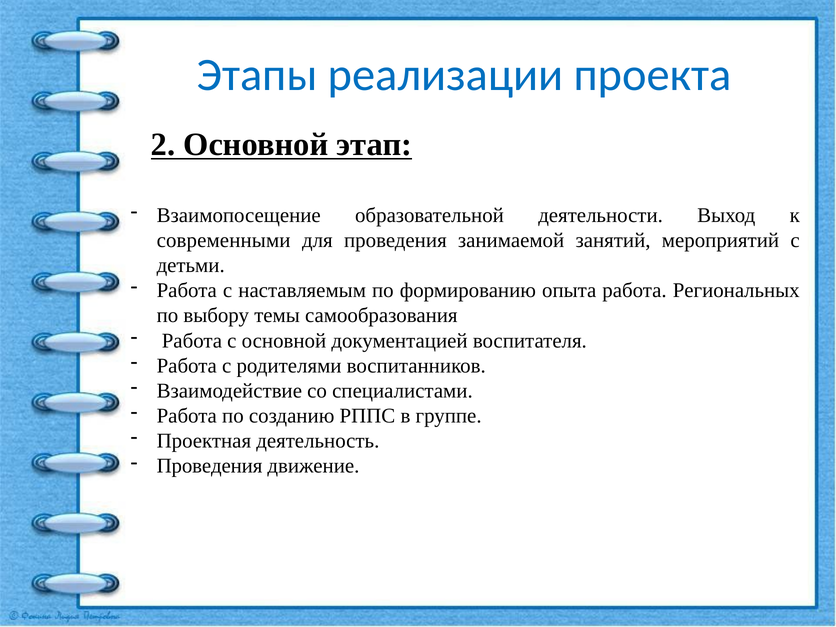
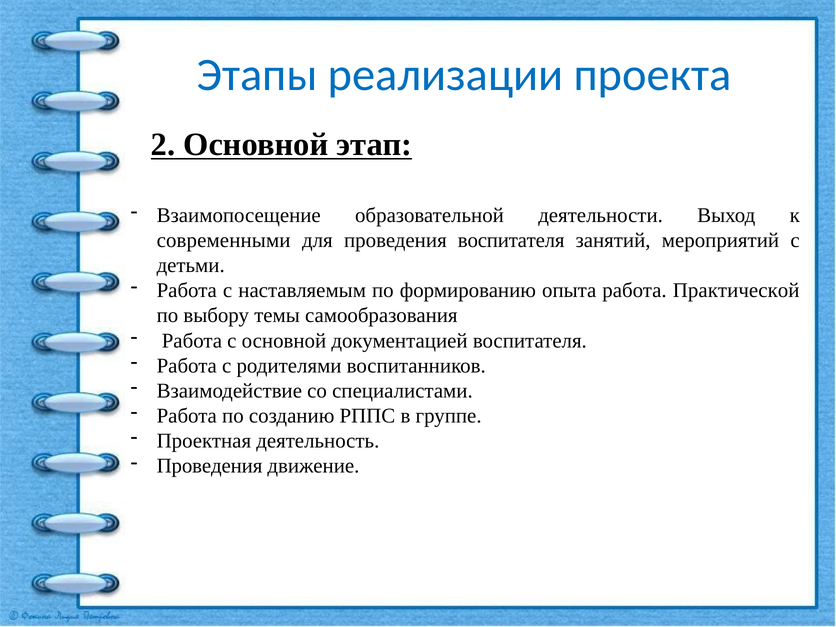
проведения занимаемой: занимаемой -> воспитателя
Региональных: Региональных -> Практической
